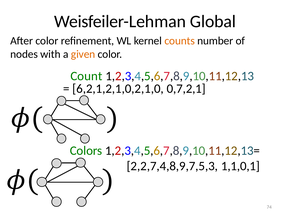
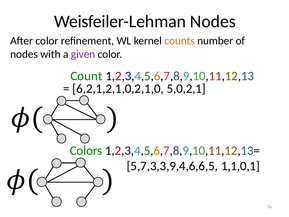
Weisfeiler-Lehman Global: Global -> Nodes
given colour: orange -> purple
0,7,2,1: 0,7,2,1 -> 5,0,2,1
2,2,7,4,8,9,7,5,3: 2,2,7,4,8,9,7,5,3 -> 5,7,3,3,9,4,6,6,5
